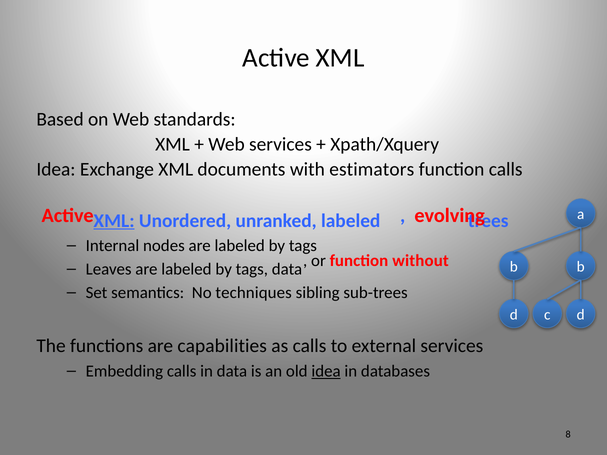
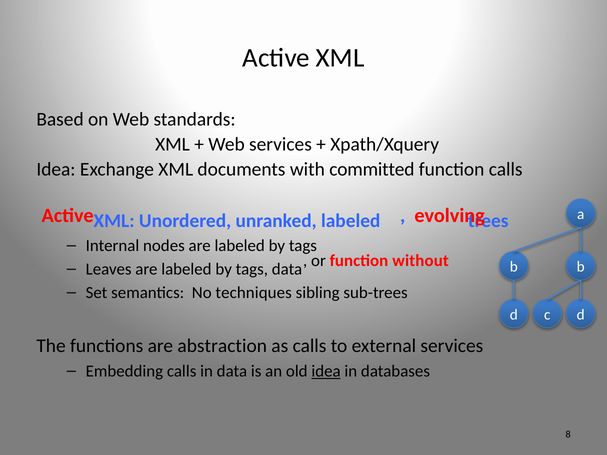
estimators: estimators -> committed
XML at (114, 221) underline: present -> none
capabilities: capabilities -> abstraction
